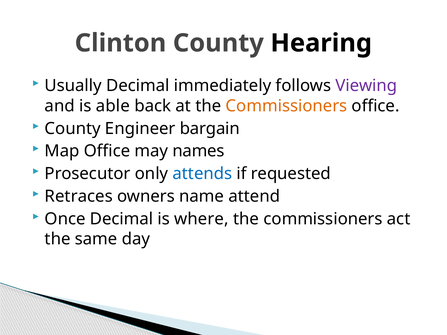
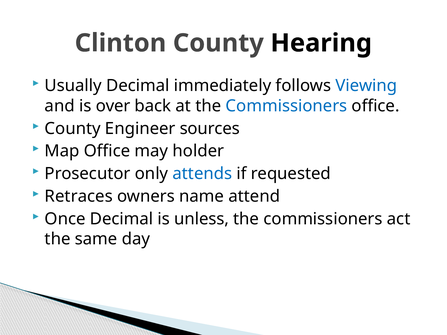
Viewing colour: purple -> blue
able: able -> over
Commissioners at (286, 106) colour: orange -> blue
bargain: bargain -> sources
names: names -> holder
where: where -> unless
